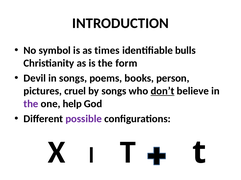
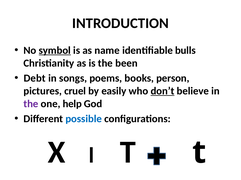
symbol underline: none -> present
times: times -> name
form: form -> been
Devil: Devil -> Debt
by songs: songs -> easily
possible colour: purple -> blue
